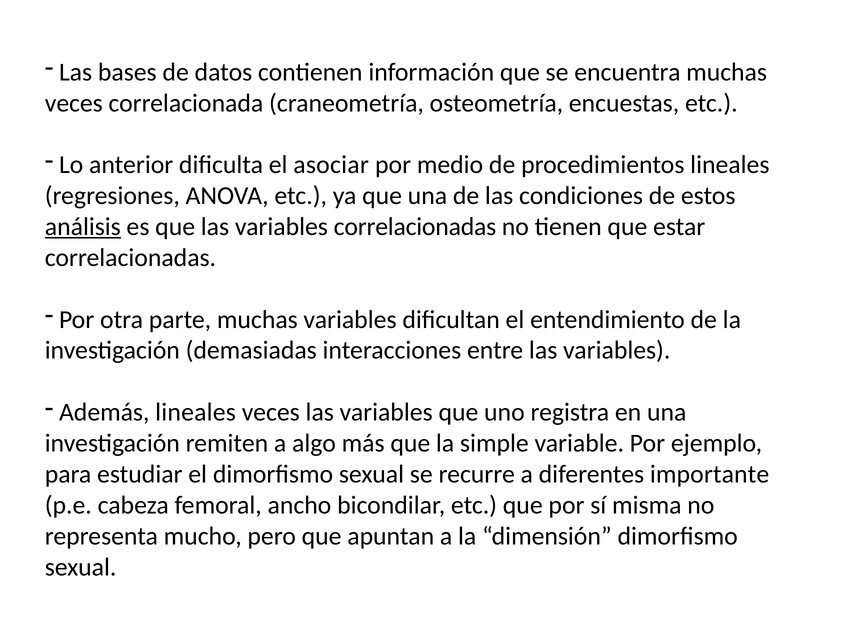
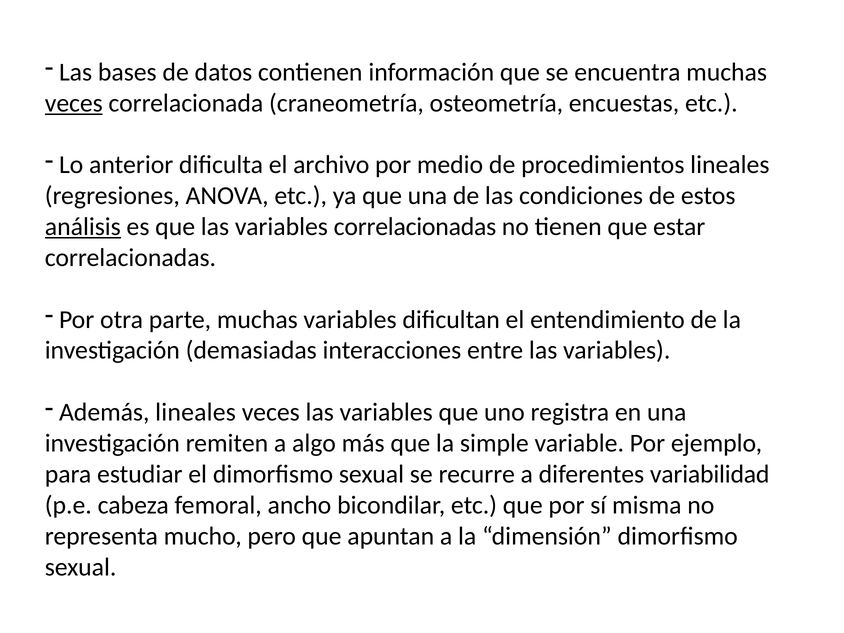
veces at (74, 103) underline: none -> present
asociar: asociar -> archivo
importante: importante -> variabilidad
